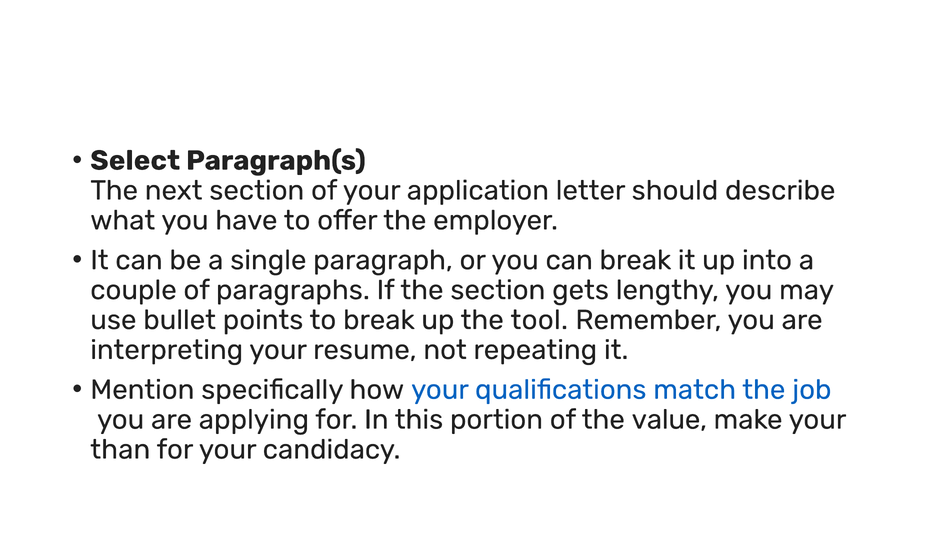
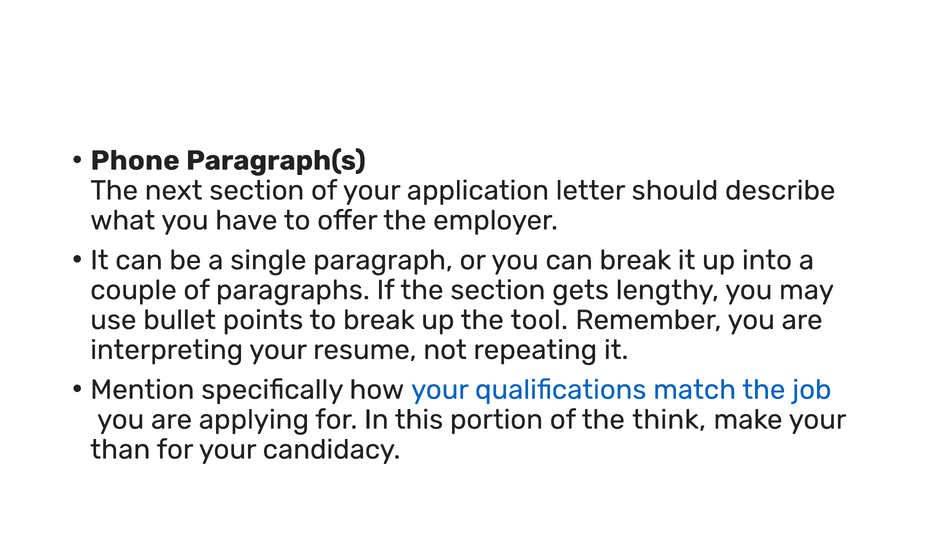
Select: Select -> Phone
value: value -> think
